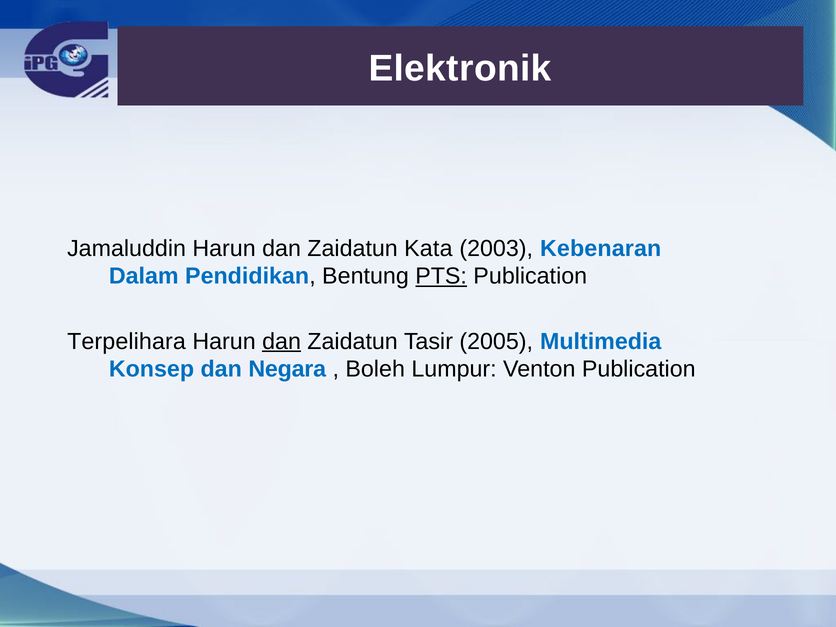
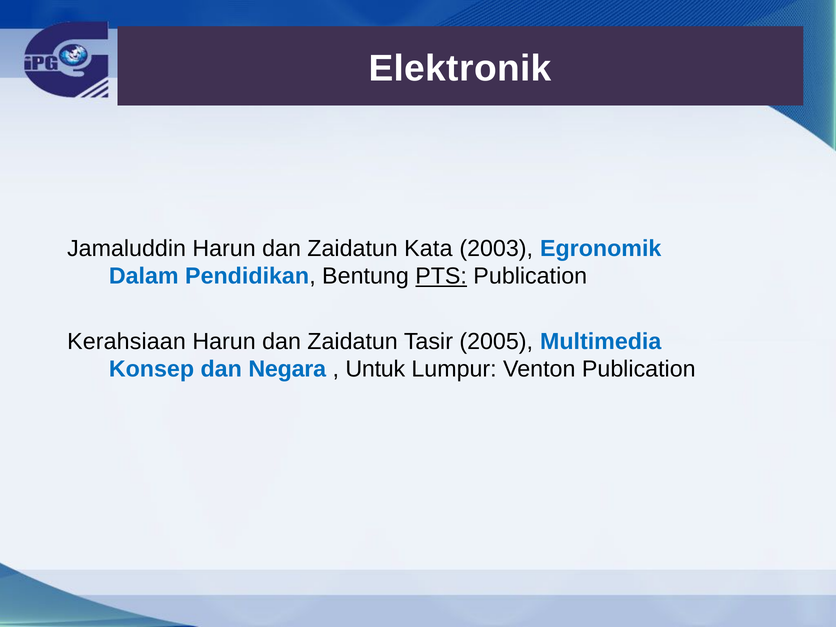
Kebenaran: Kebenaran -> Egronomik
Terpelihara: Terpelihara -> Kerahsiaan
dan at (282, 341) underline: present -> none
Boleh: Boleh -> Untuk
